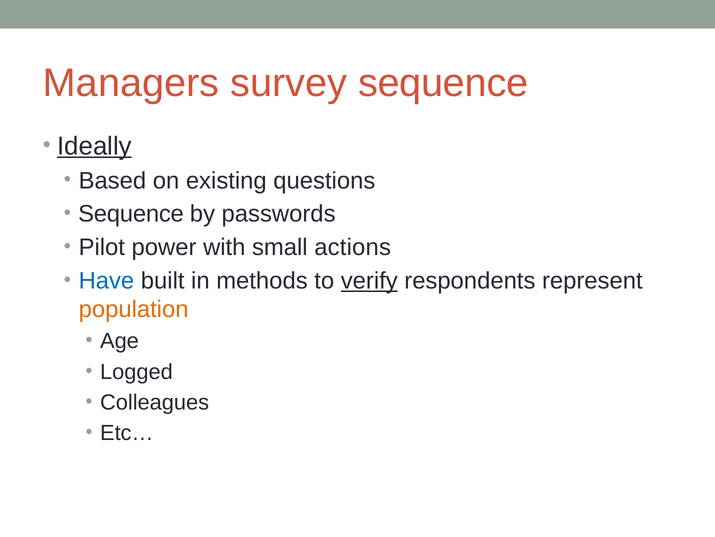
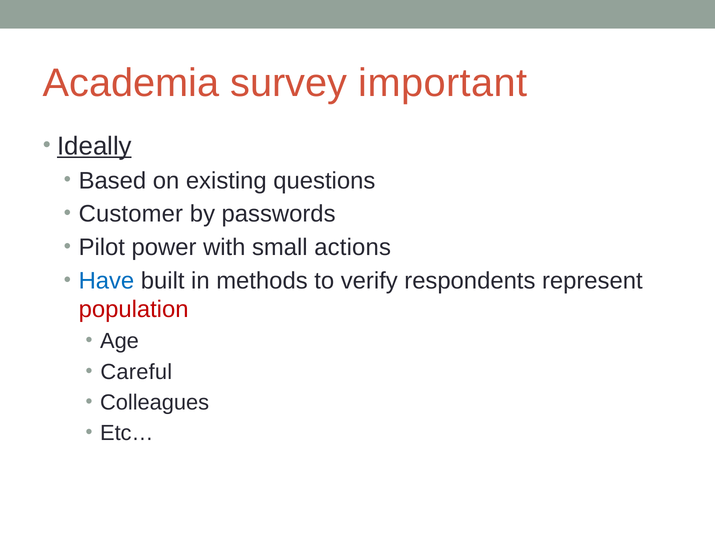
Managers: Managers -> Academia
survey sequence: sequence -> important
Sequence at (131, 214): Sequence -> Customer
verify underline: present -> none
population colour: orange -> red
Logged: Logged -> Careful
